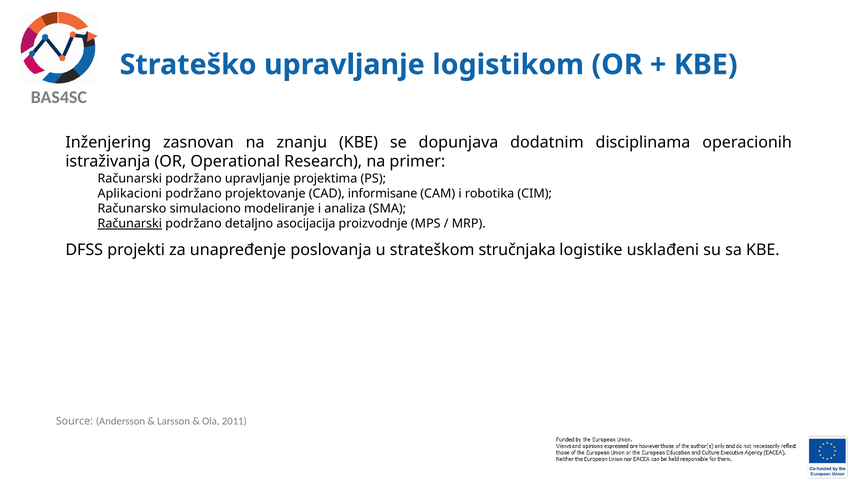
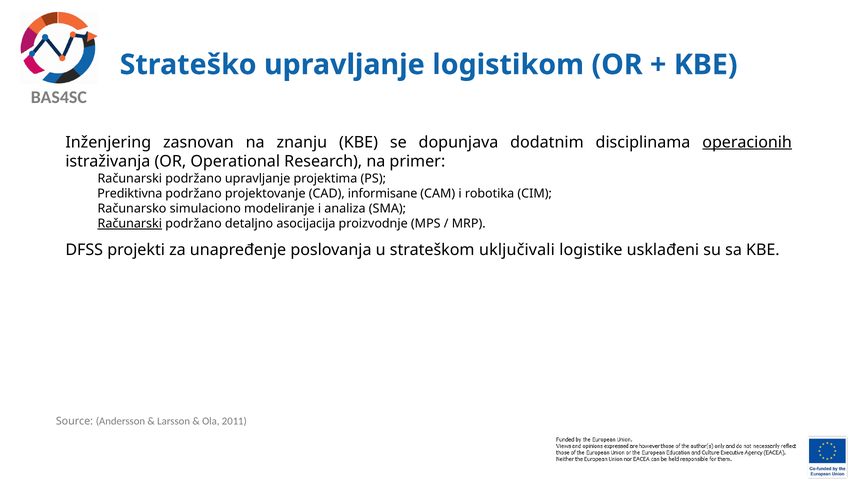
operacionih underline: none -> present
Aplikacioni: Aplikacioni -> Prediktivna
stručnjaka: stručnjaka -> uključivali
